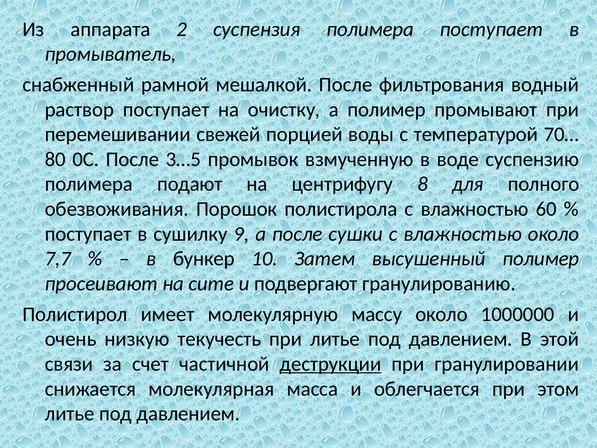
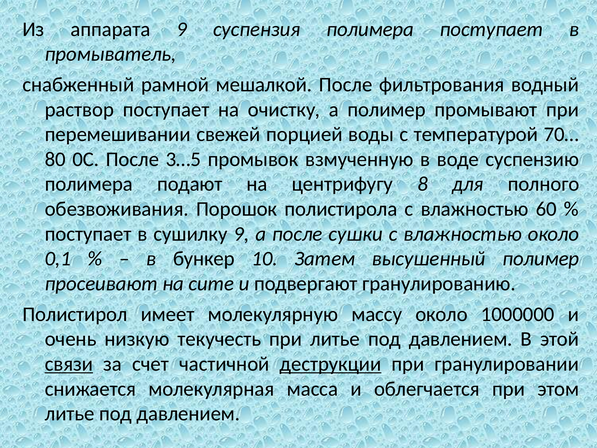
аппарата 2: 2 -> 9
7,7: 7,7 -> 0,1
связи underline: none -> present
